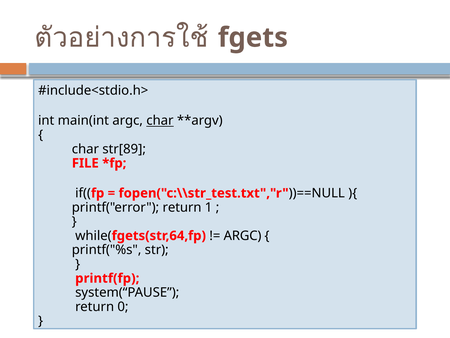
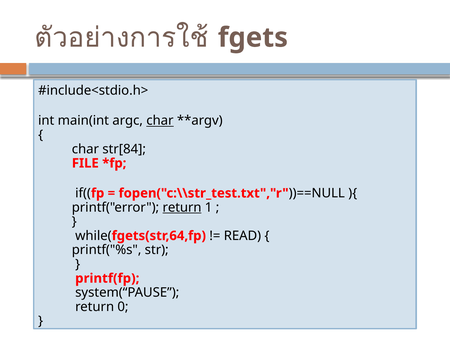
str[89: str[89 -> str[84
return at (182, 207) underline: none -> present
ARGC at (242, 235): ARGC -> READ
